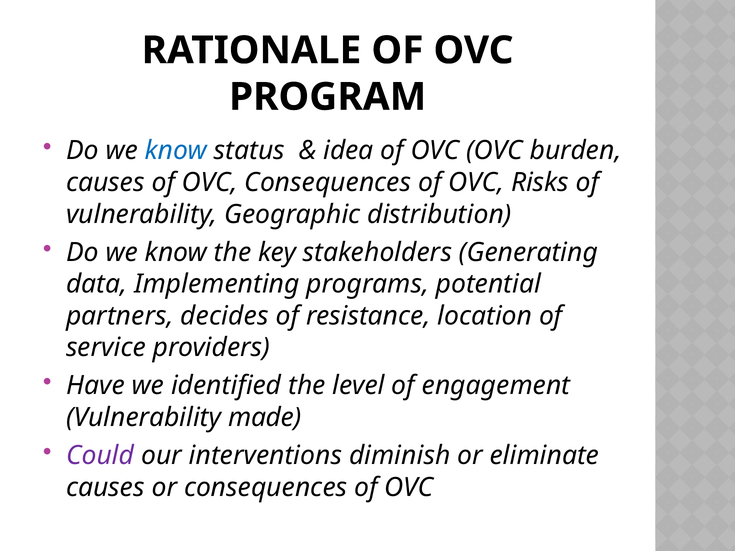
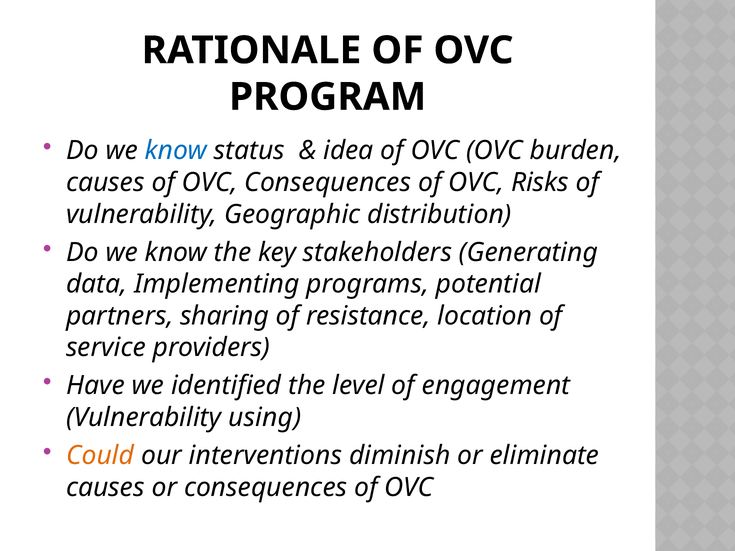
decides: decides -> sharing
made: made -> using
Could colour: purple -> orange
